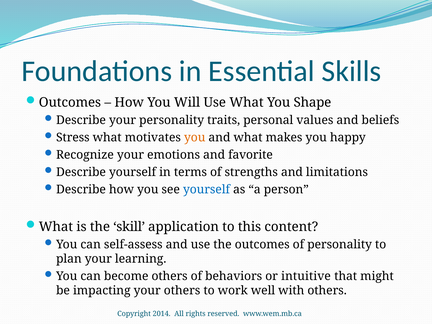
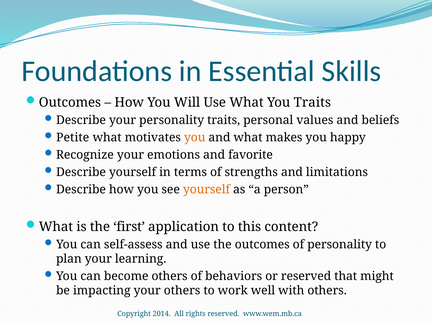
You Shape: Shape -> Traits
Stress: Stress -> Petite
yourself at (206, 189) colour: blue -> orange
skill: skill -> first
or intuitive: intuitive -> reserved
